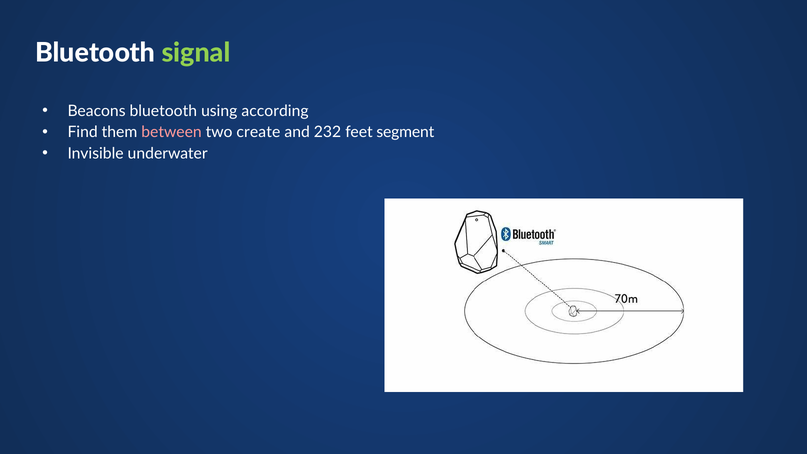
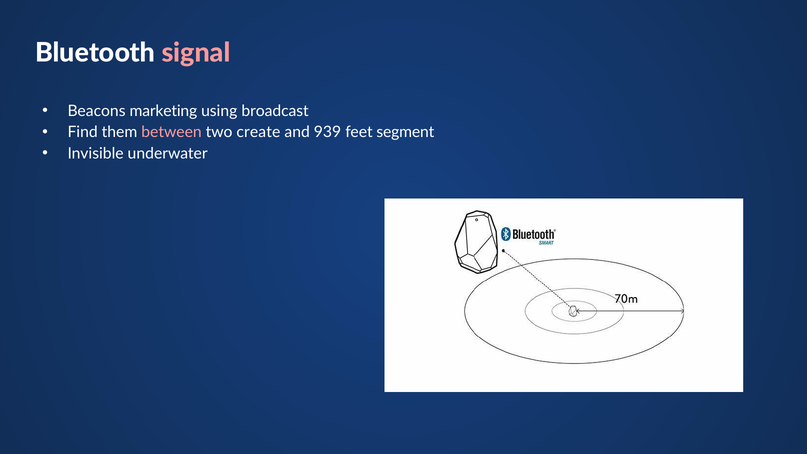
signal colour: light green -> pink
Beacons bluetooth: bluetooth -> marketing
according: according -> broadcast
232: 232 -> 939
